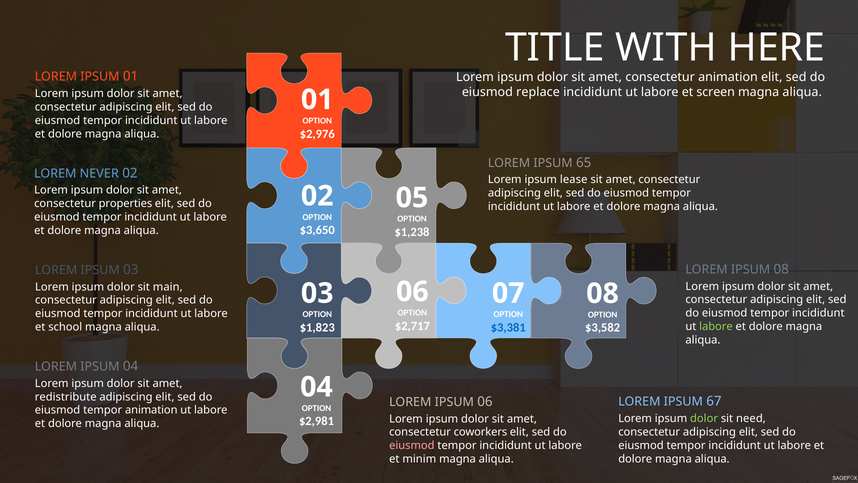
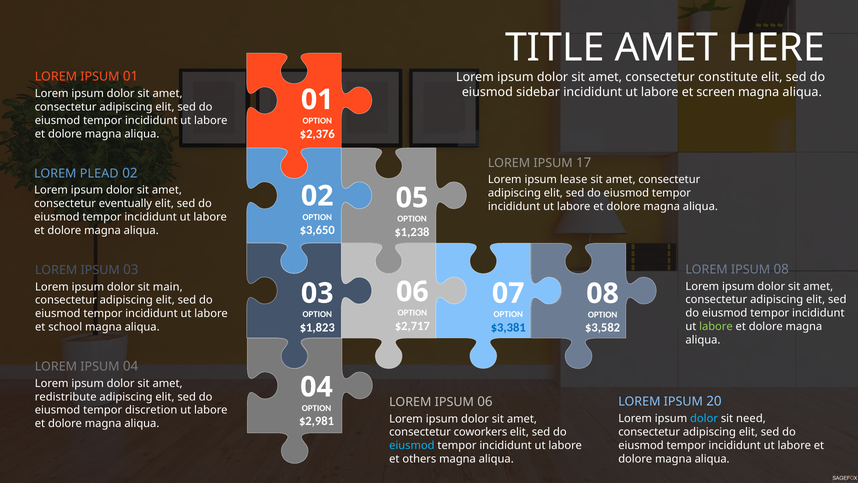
TITLE WITH: WITH -> AMET
consectetur animation: animation -> constitute
replace: replace -> sidebar
$2,976: $2,976 -> $2,376
65: 65 -> 17
NEVER: NEVER -> PLEAD
properties: properties -> eventually
67: 67 -> 20
tempor animation: animation -> discretion
dolor at (704, 418) colour: light green -> light blue
eiusmod at (412, 445) colour: pink -> light blue
minim: minim -> others
